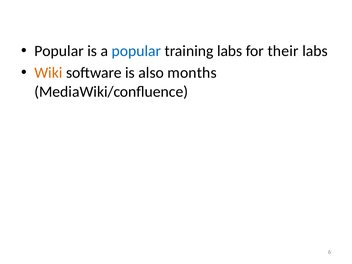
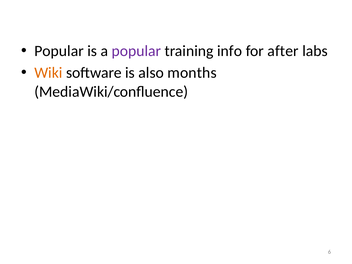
popular at (136, 51) colour: blue -> purple
training labs: labs -> info
their: their -> after
